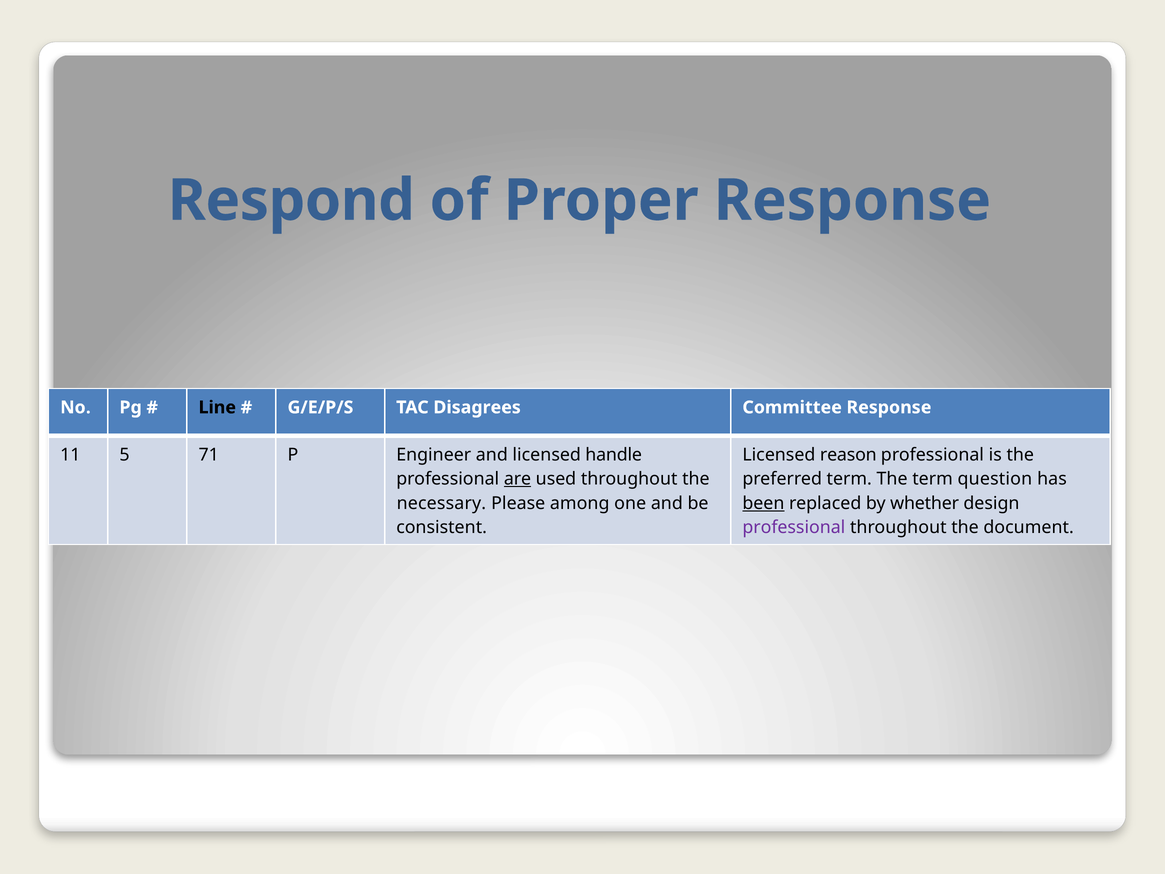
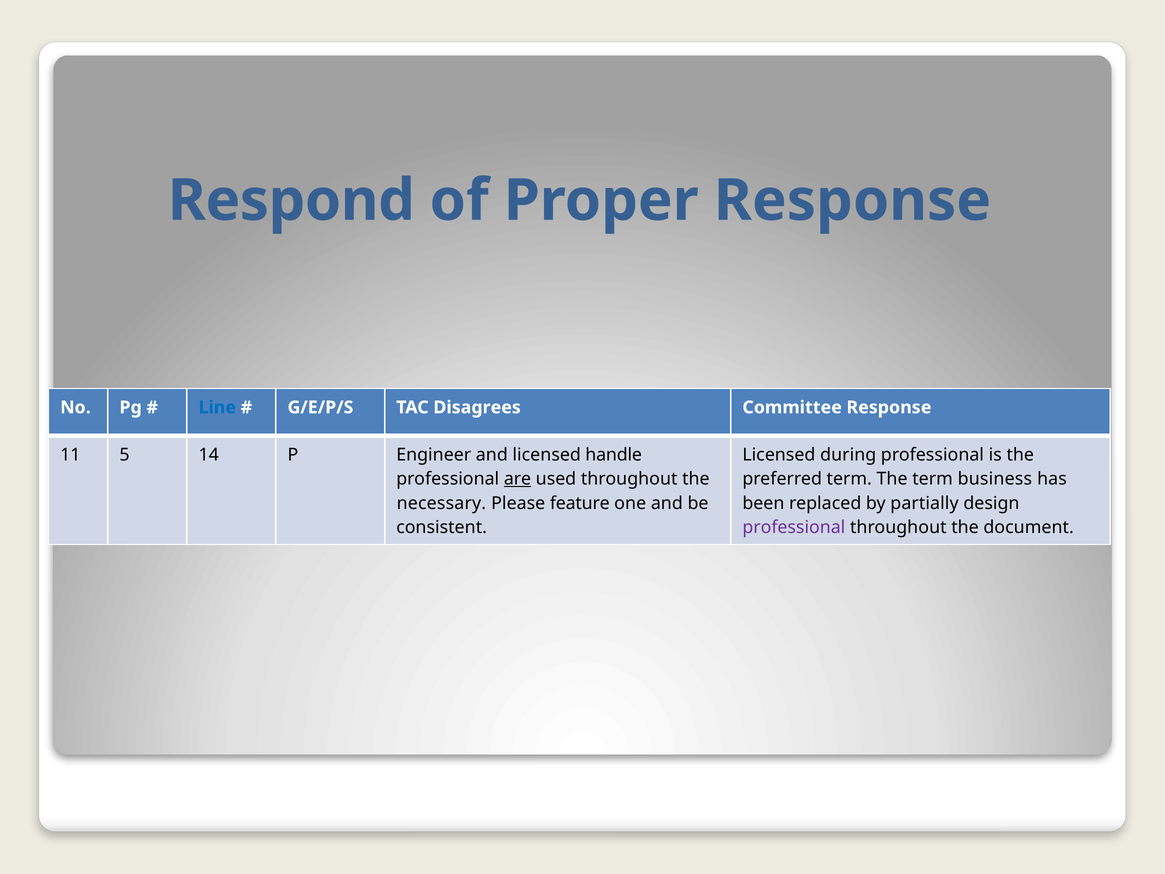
Line colour: black -> blue
71: 71 -> 14
reason: reason -> during
question: question -> business
among: among -> feature
been underline: present -> none
whether: whether -> partially
